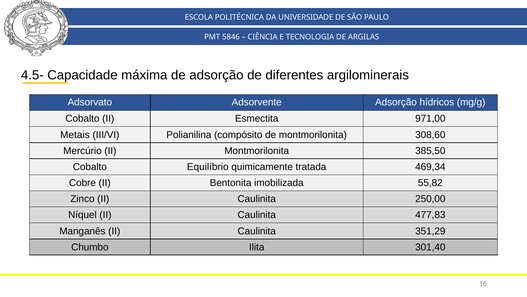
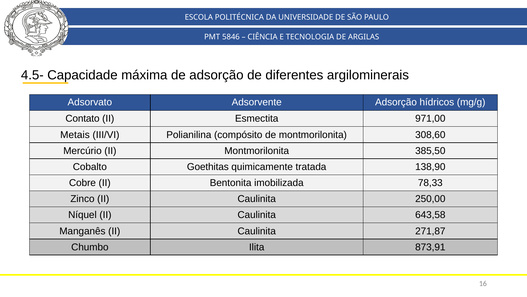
Cobalto at (82, 118): Cobalto -> Contato
Equilíbrio: Equilíbrio -> Goethitas
469,34: 469,34 -> 138,90
55,82: 55,82 -> 78,33
477,83: 477,83 -> 643,58
351,29: 351,29 -> 271,87
301,40: 301,40 -> 873,91
